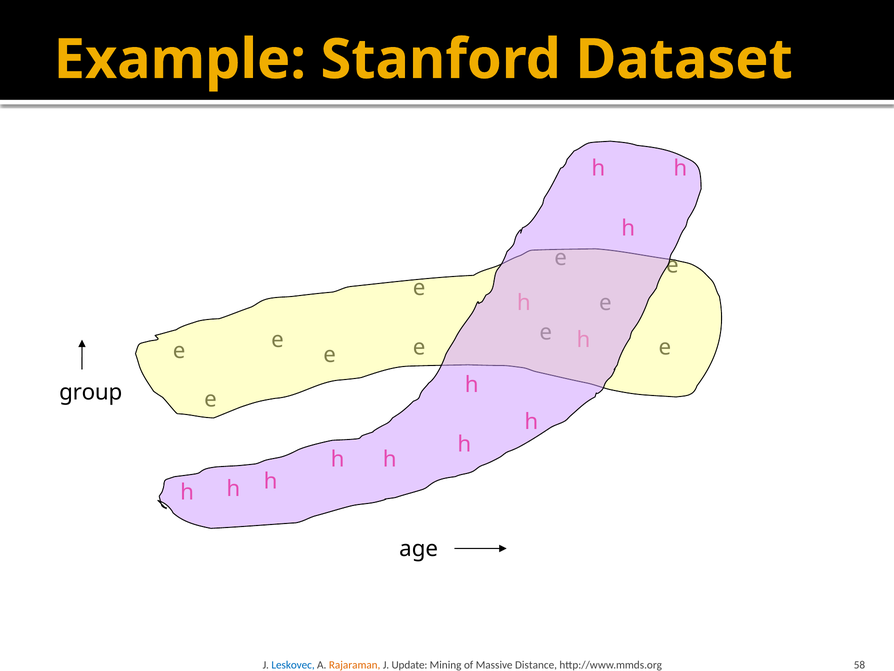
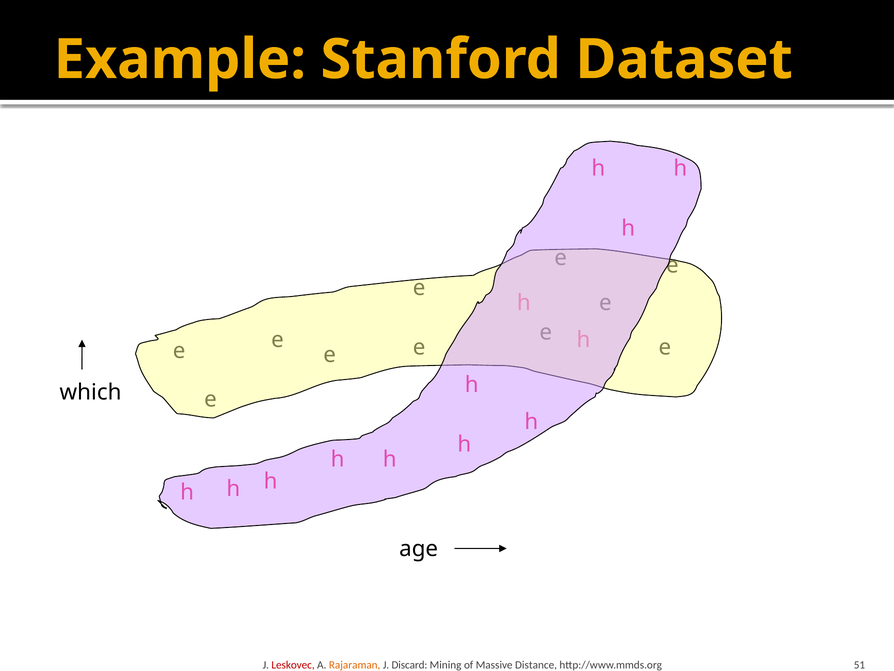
group: group -> which
Leskovec colour: blue -> red
Update: Update -> Discard
58: 58 -> 51
